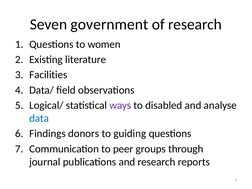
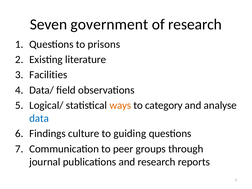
women: women -> prisons
ways colour: purple -> orange
disabled: disabled -> category
donors: donors -> culture
